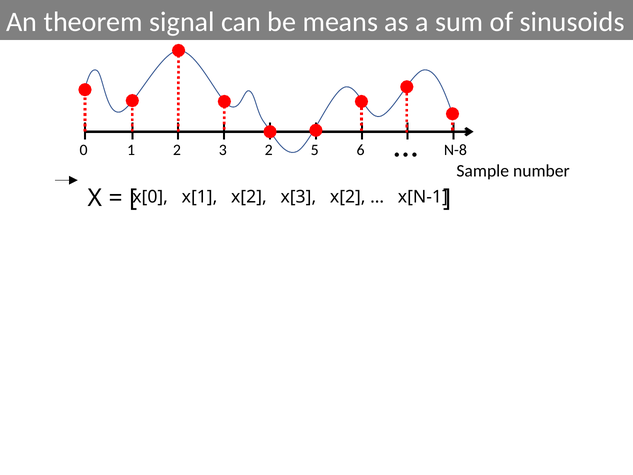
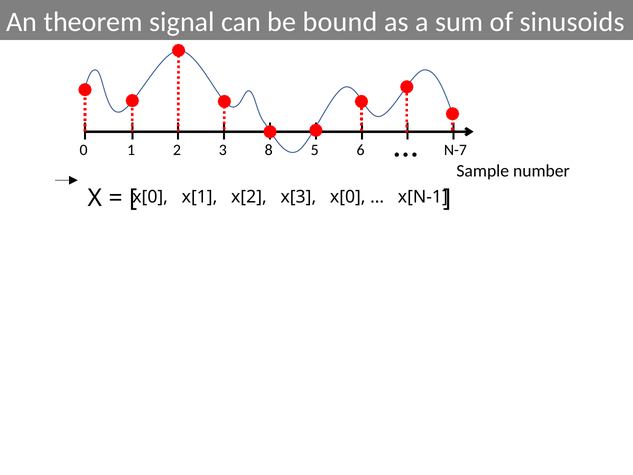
means: means -> bound
3 2: 2 -> 8
N-8: N-8 -> N-7
x[3 x[2: x[2 -> x[0
